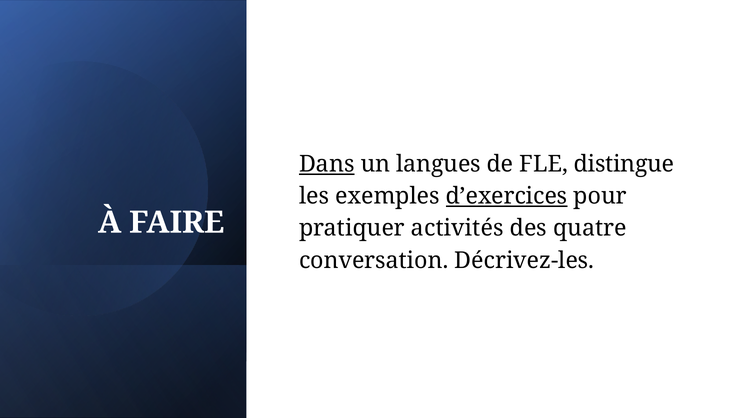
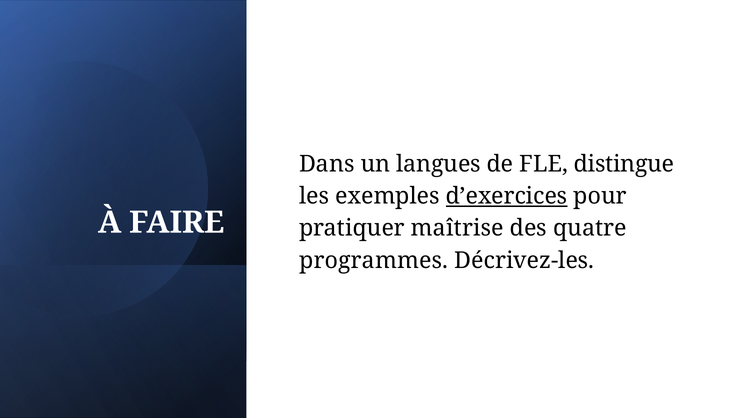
Dans underline: present -> none
activités: activités -> maîtrise
conversation: conversation -> programmes
